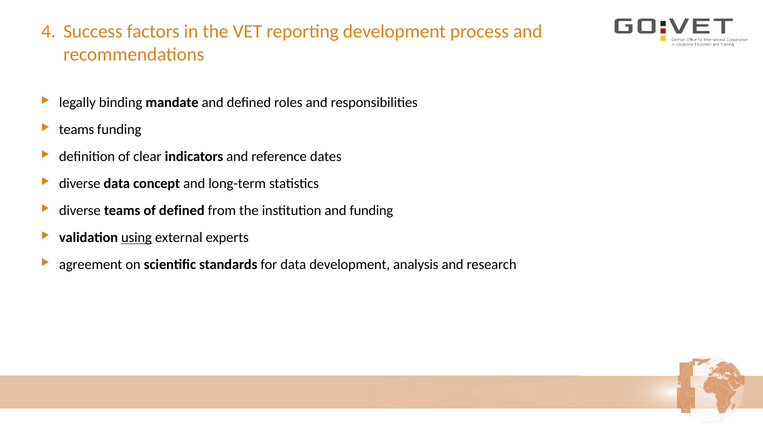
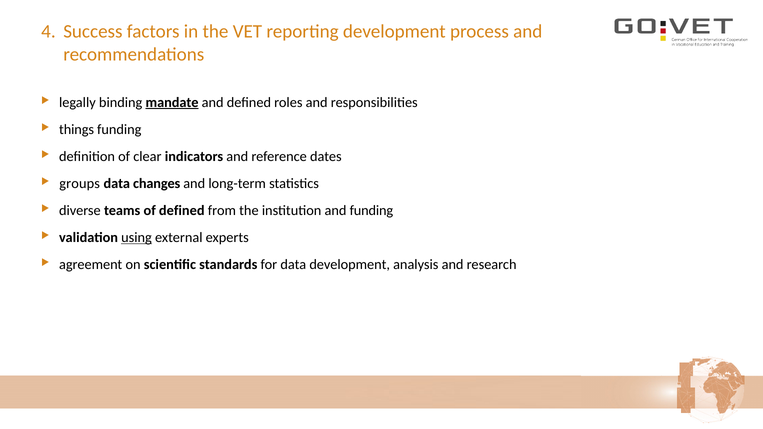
mandate underline: none -> present
teams at (77, 130): teams -> things
diverse at (80, 184): diverse -> groups
concept: concept -> changes
